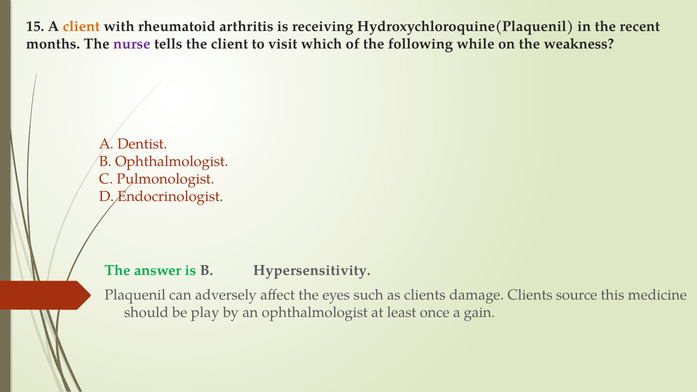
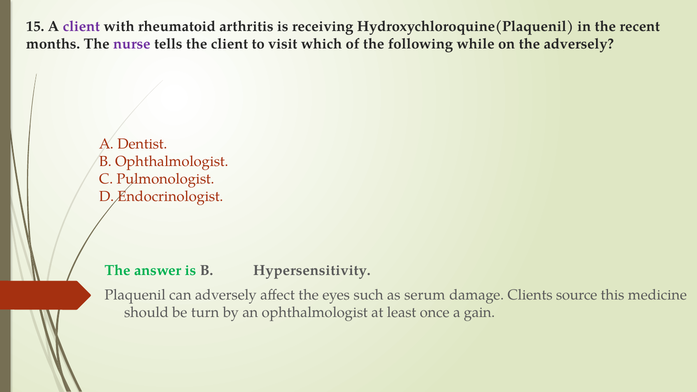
client at (81, 27) colour: orange -> purple
the weakness: weakness -> adversely
as clients: clients -> serum
play: play -> turn
